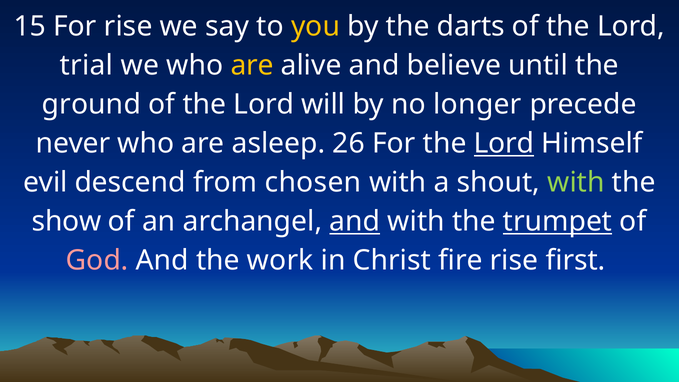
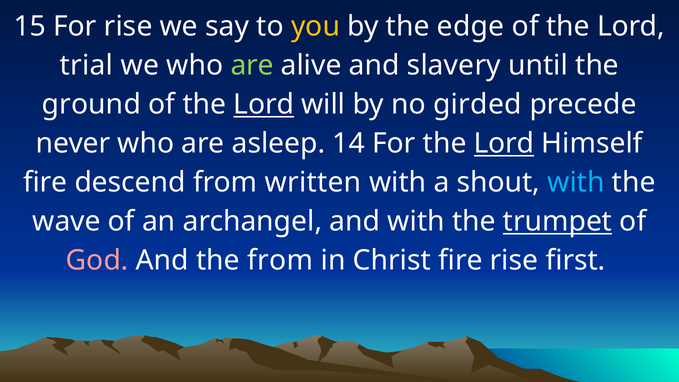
darts: darts -> edge
are at (252, 66) colour: yellow -> light green
believe: believe -> slavery
Lord at (264, 105) underline: none -> present
longer: longer -> girded
26: 26 -> 14
evil at (45, 183): evil -> fire
chosen: chosen -> written
with at (576, 183) colour: light green -> light blue
show: show -> wave
and at (355, 222) underline: present -> none
the work: work -> from
